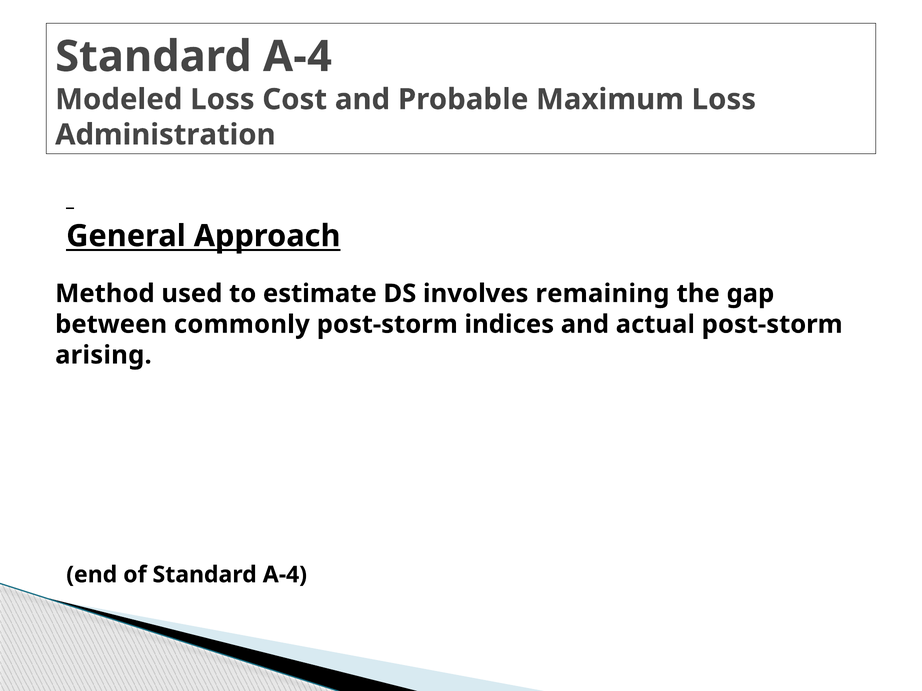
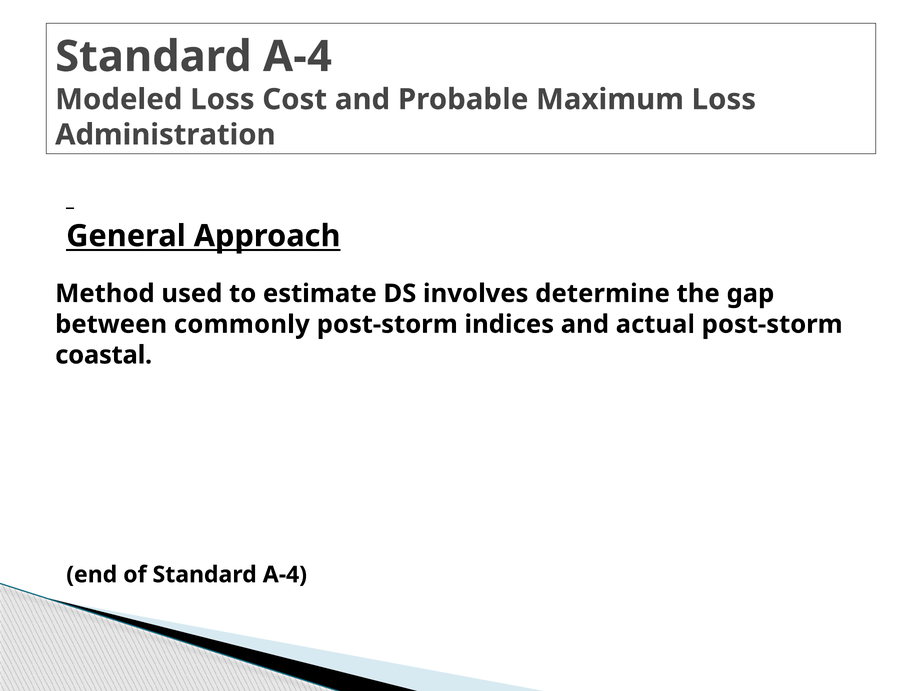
remaining: remaining -> determine
arising: arising -> coastal
